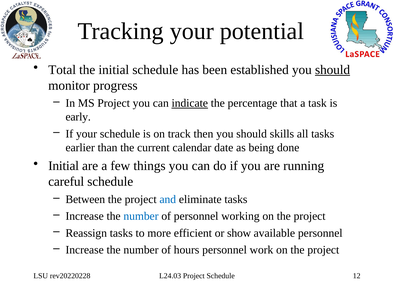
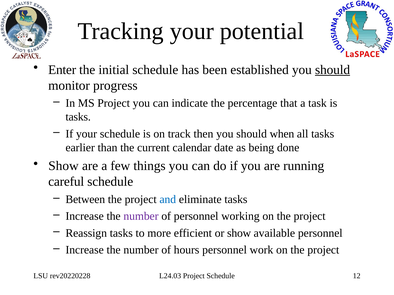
Total: Total -> Enter
indicate underline: present -> none
early at (78, 117): early -> tasks
skills: skills -> when
Initial at (64, 166): Initial -> Show
number at (141, 217) colour: blue -> purple
